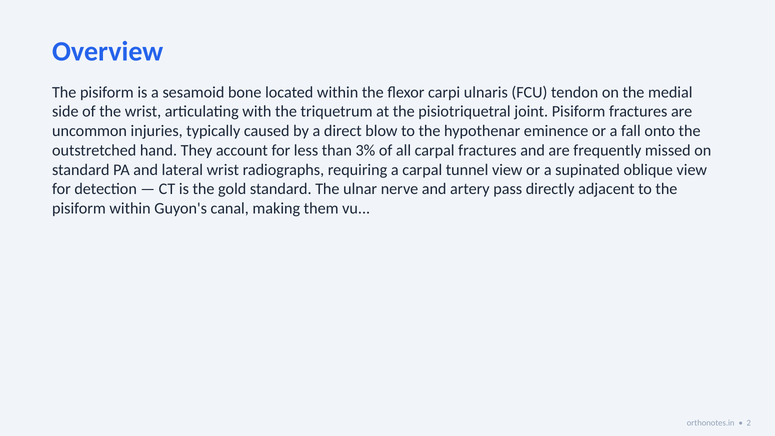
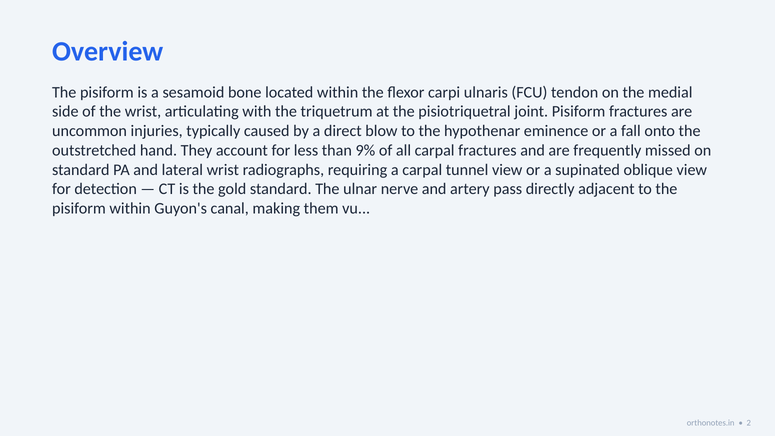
3%: 3% -> 9%
